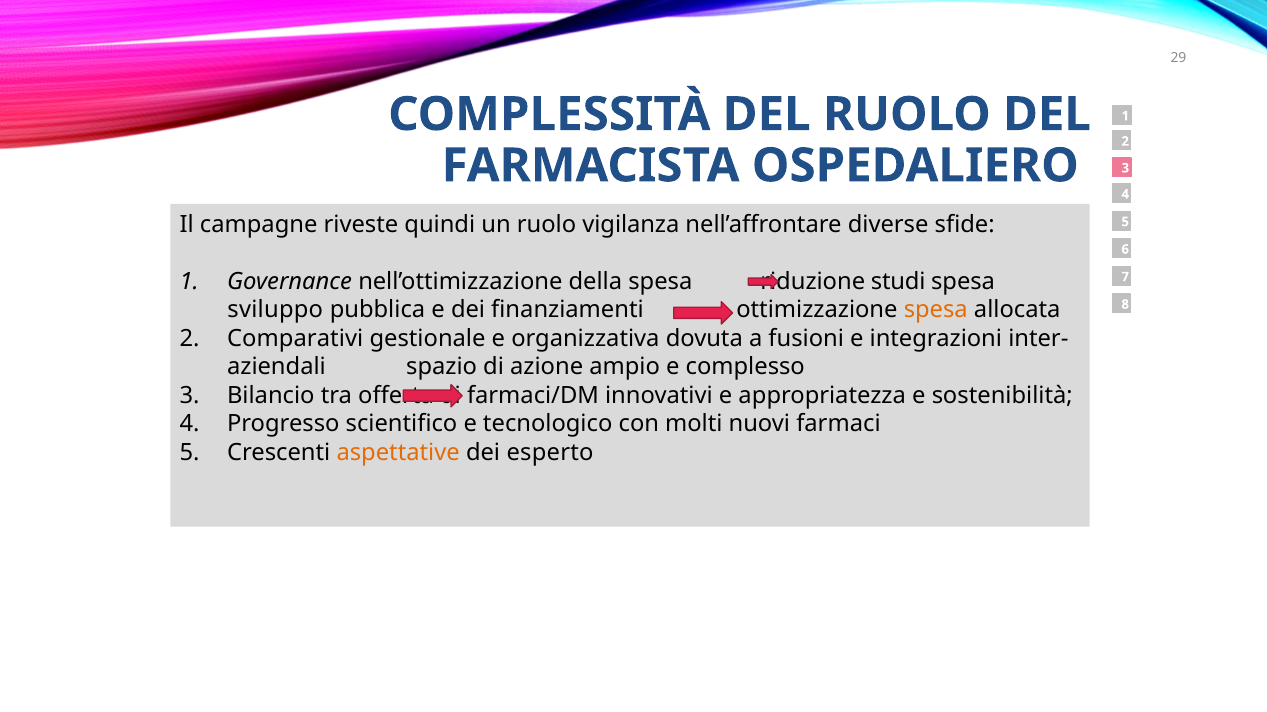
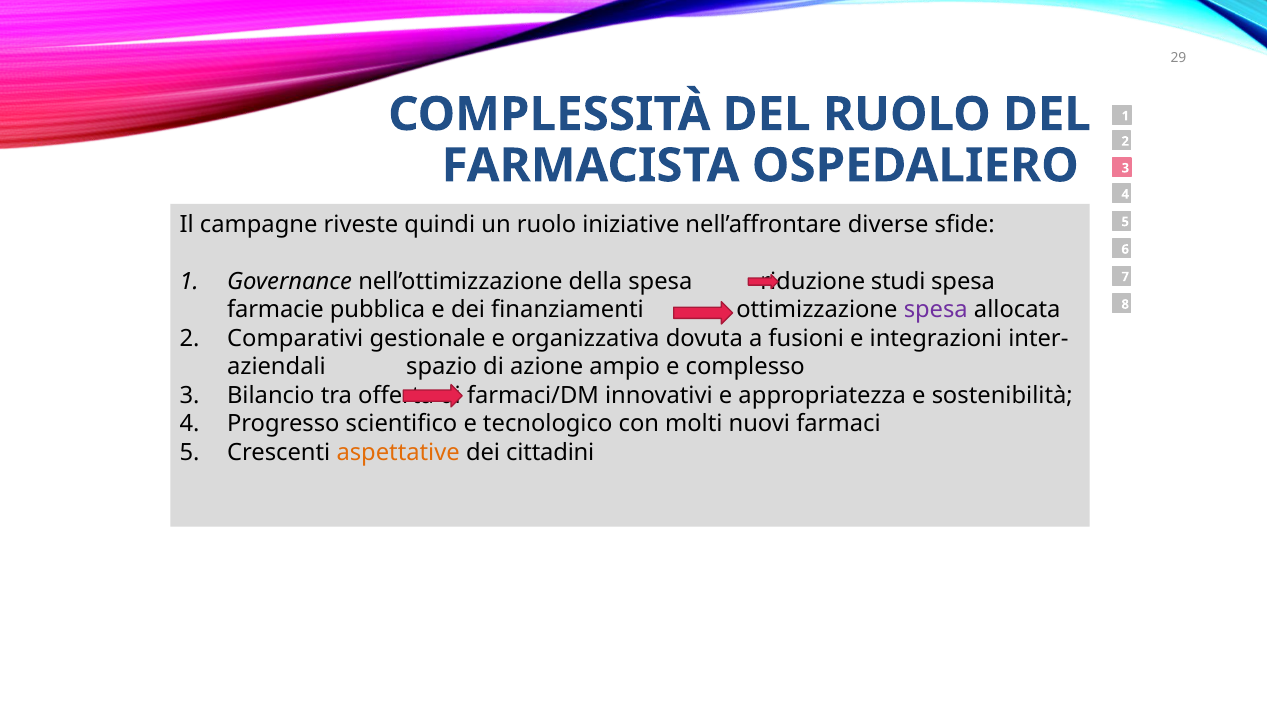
vigilanza: vigilanza -> iniziative
sviluppo: sviluppo -> farmacie
spesa at (936, 310) colour: orange -> purple
esperto: esperto -> cittadini
